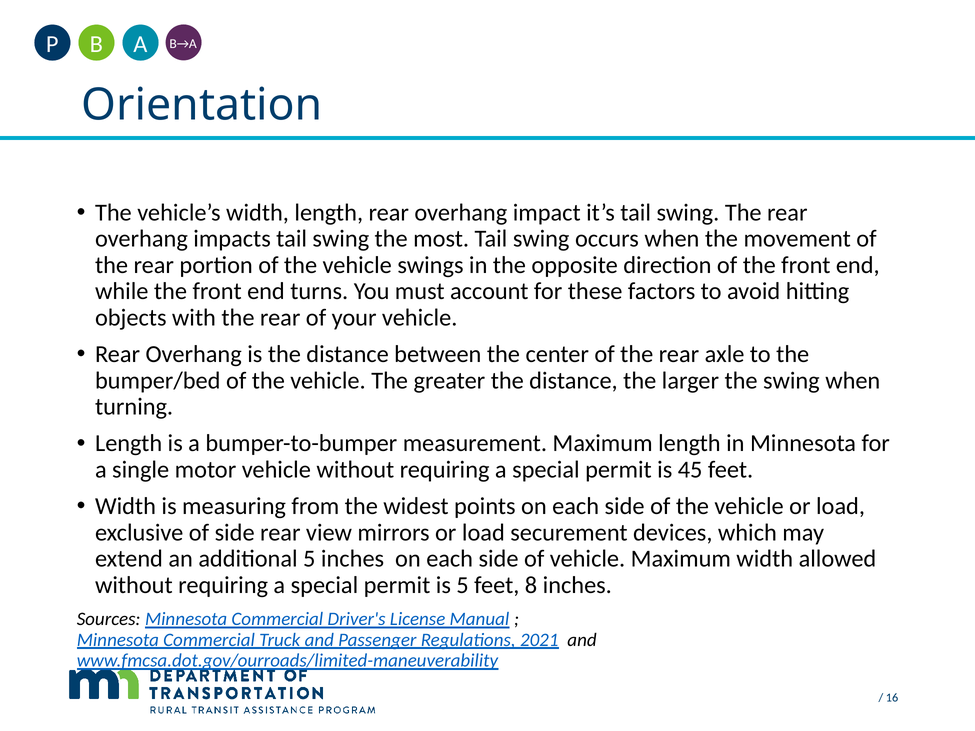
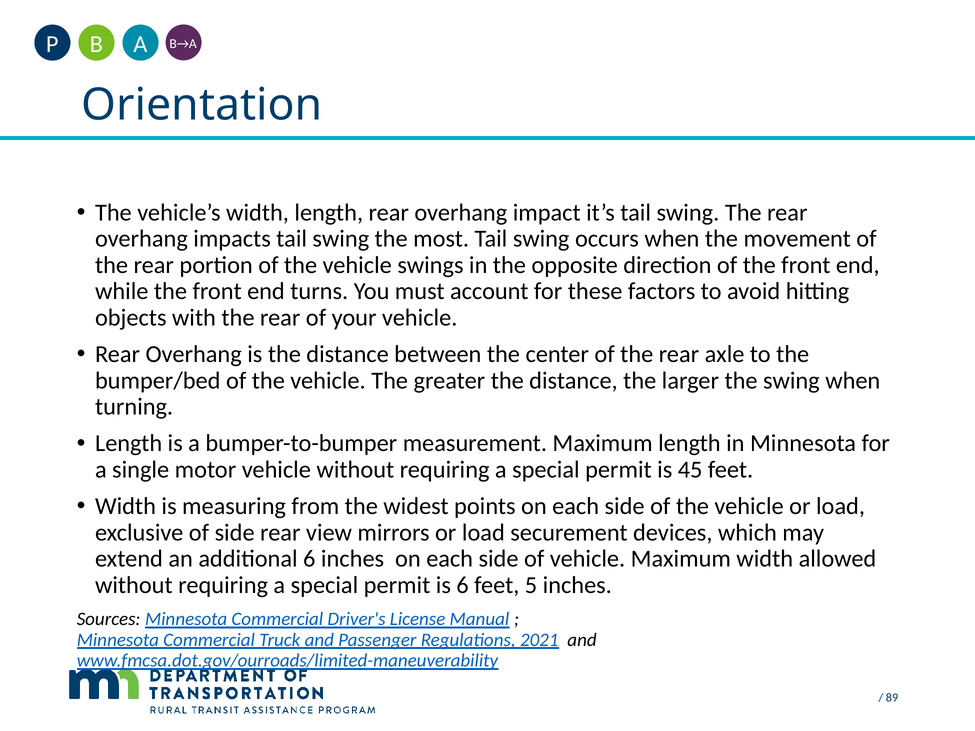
additional 5: 5 -> 6
is 5: 5 -> 6
8: 8 -> 5
16: 16 -> 89
